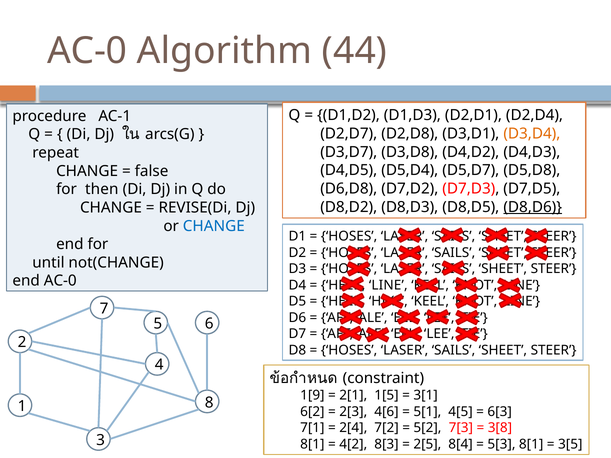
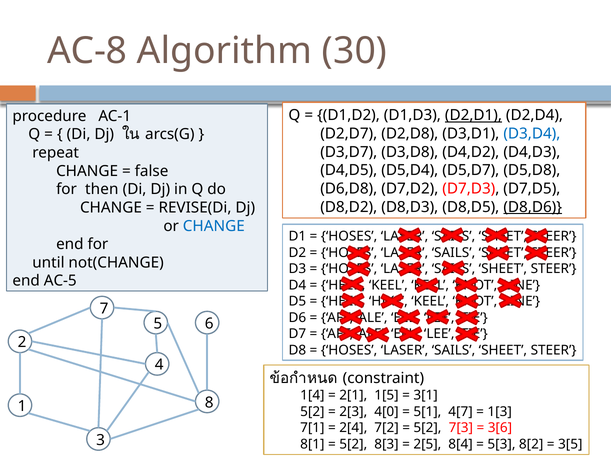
AC-0 at (87, 51): AC-0 -> AC-8
44: 44 -> 30
D2,D1 underline: none -> present
D3,D4 colour: orange -> blue
end AC-0: AC-0 -> AC-5
LINE at (388, 285): LINE -> KEEL
1[9: 1[9 -> 1[4
6[2 at (312, 412): 6[2 -> 5[2
4[6: 4[6 -> 4[0
4[5: 4[5 -> 4[7
6[3: 6[3 -> 1[3
3[8: 3[8 -> 3[6
4[2 at (353, 444): 4[2 -> 5[2
5[3 8[1: 8[1 -> 8[2
